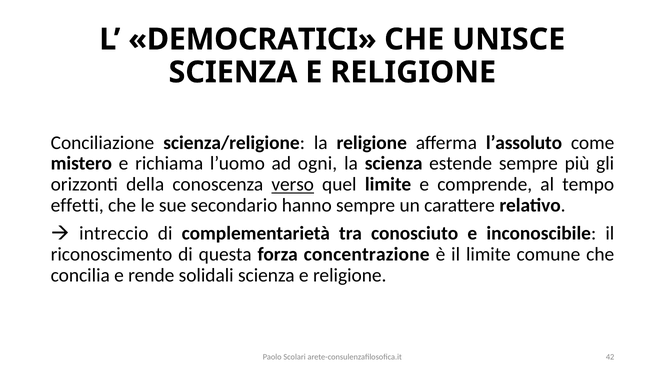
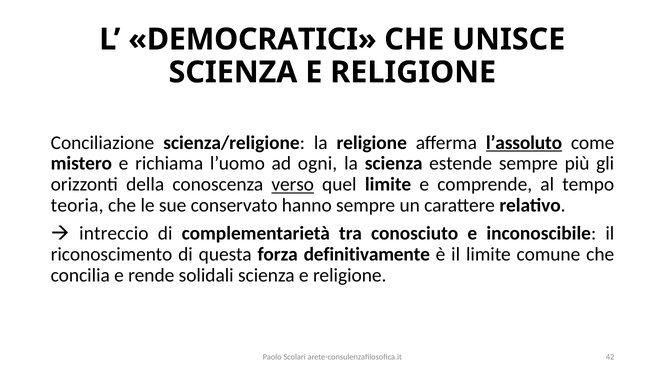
l’assoluto underline: none -> present
effetti: effetti -> teoria
secondario: secondario -> conservato
concentrazione: concentrazione -> definitivamente
